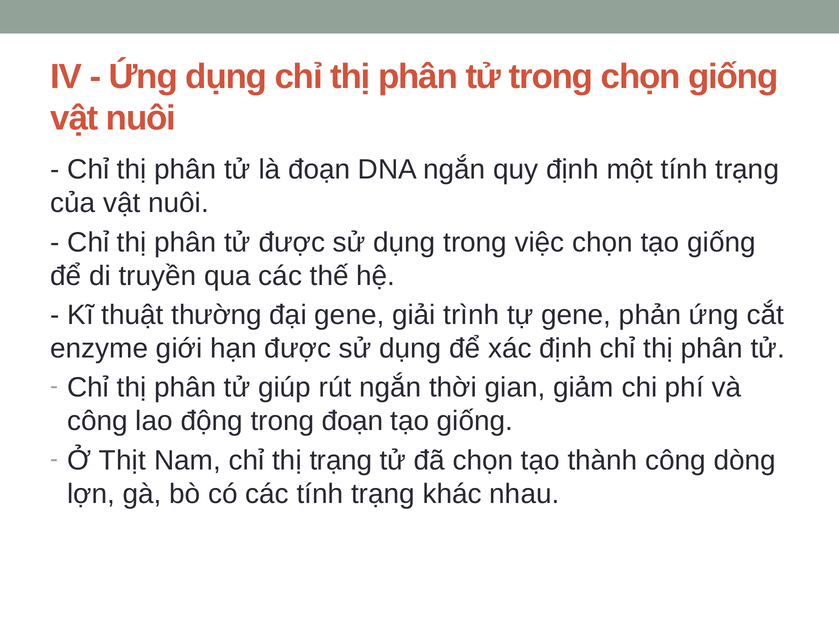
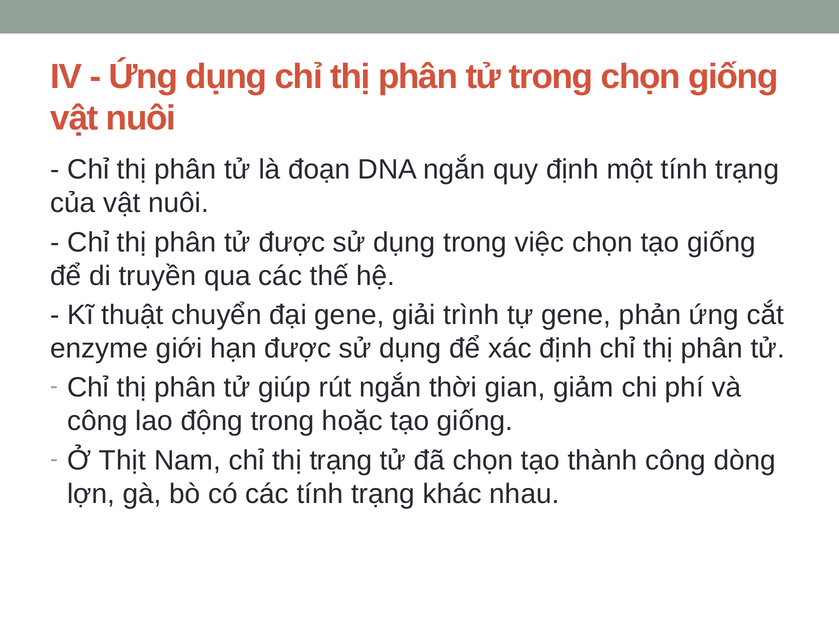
thường: thường -> chuyển
trong đoạn: đoạn -> hoặc
